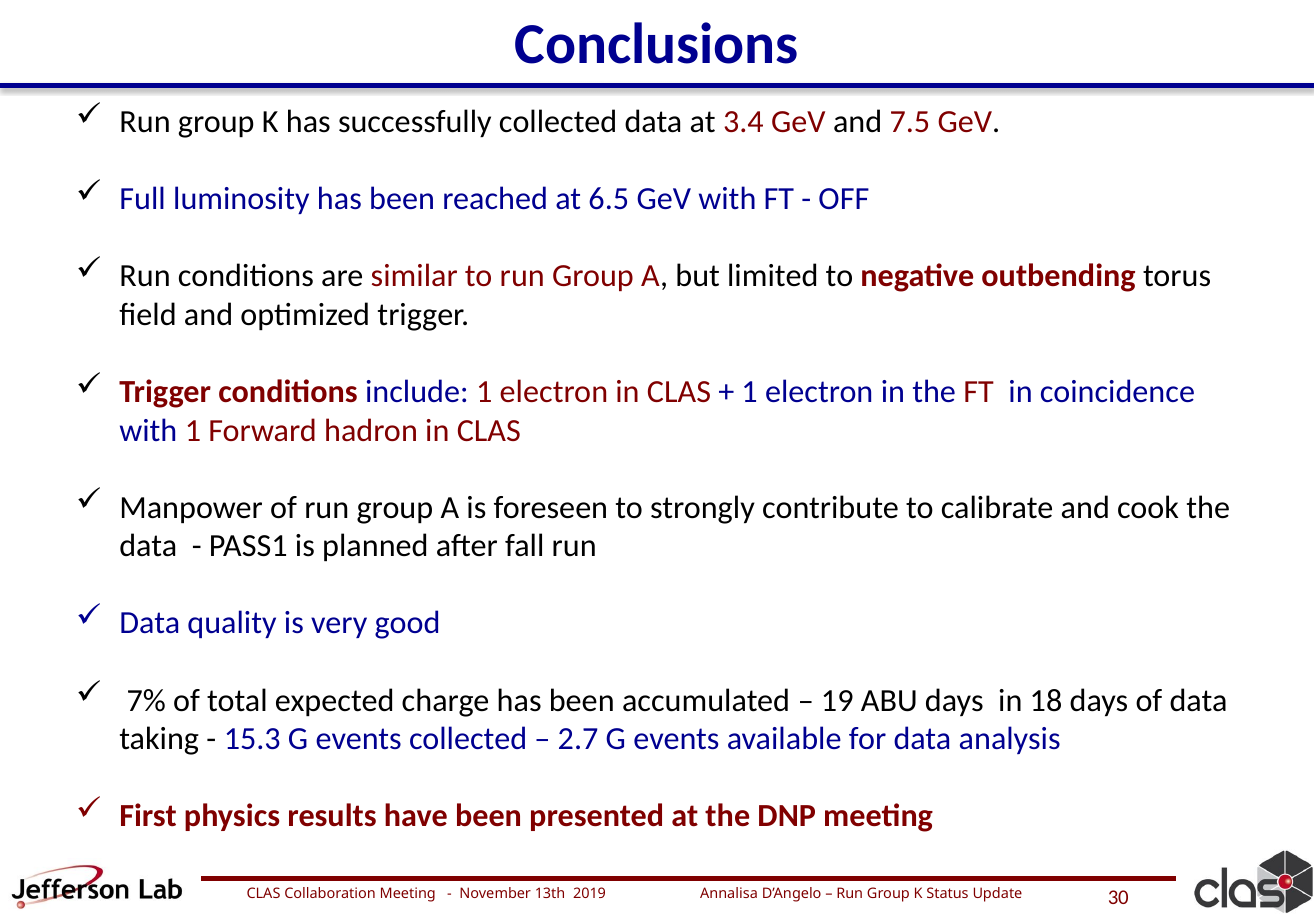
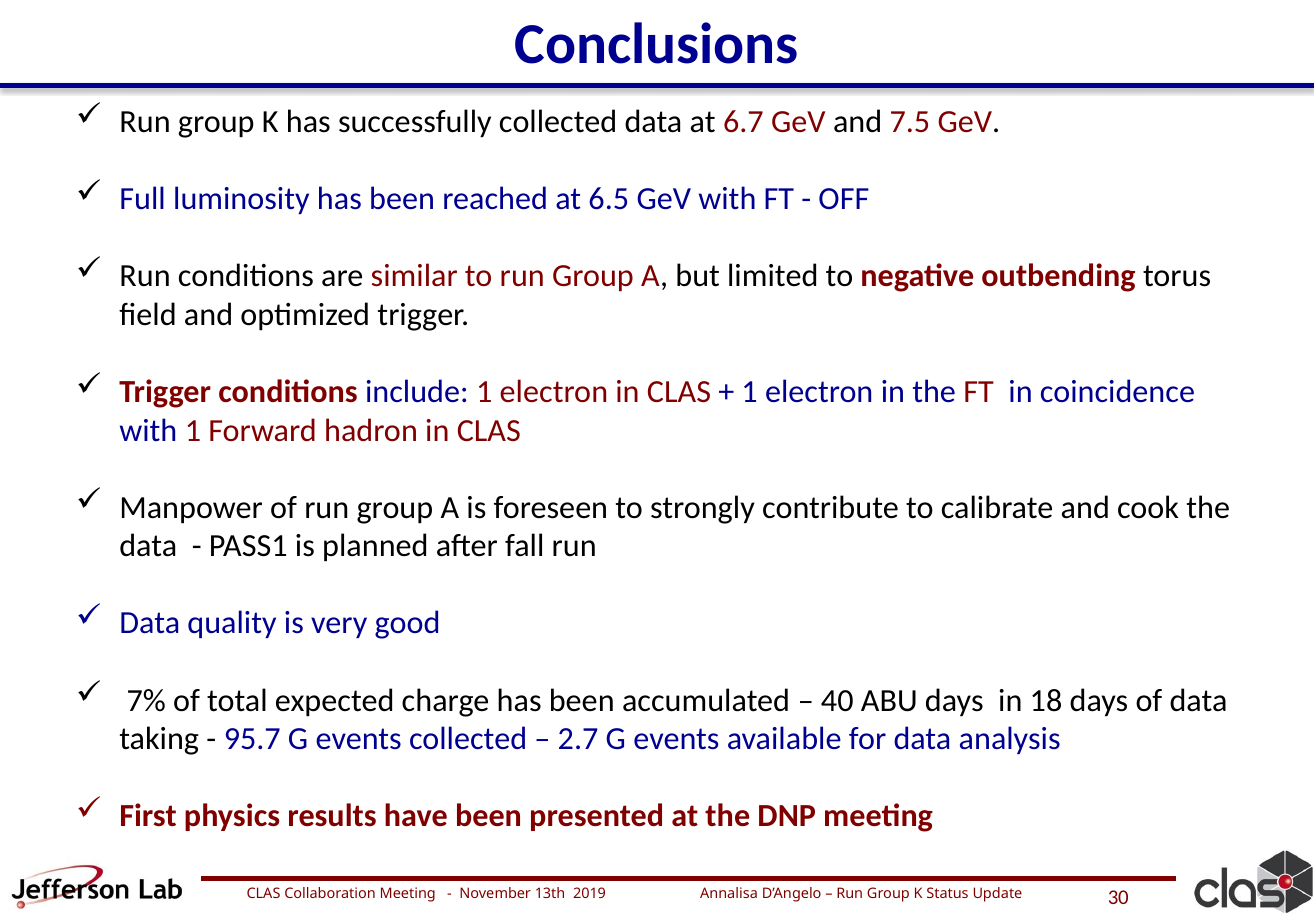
3.4: 3.4 -> 6.7
19: 19 -> 40
15.3: 15.3 -> 95.7
